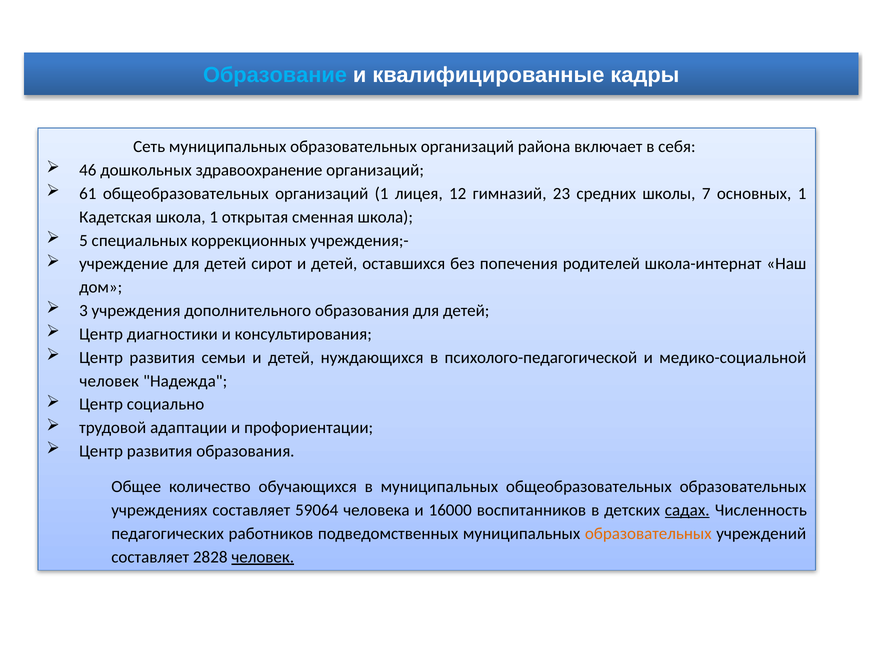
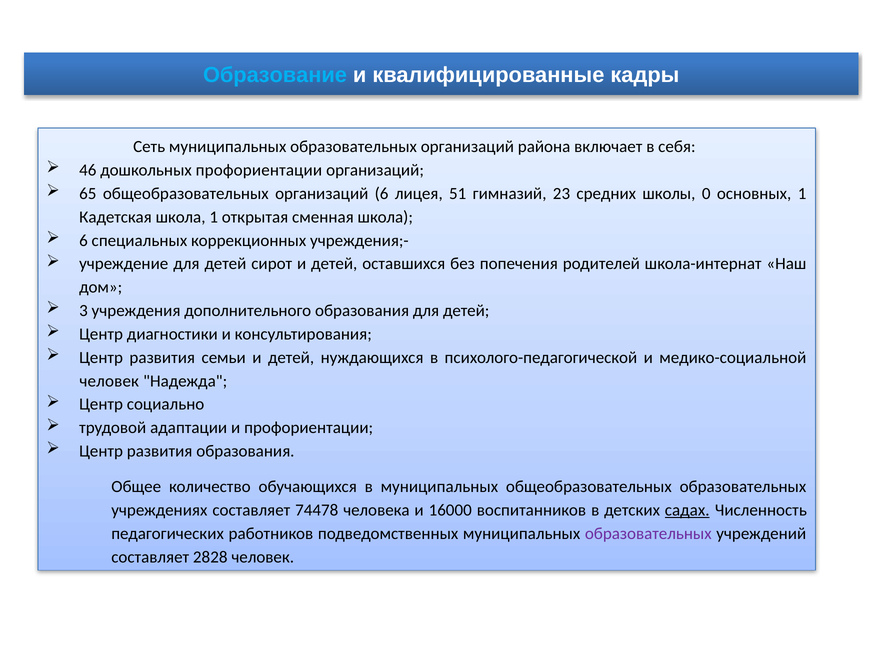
дошкольных здравоохранение: здравоохранение -> профориентации
61: 61 -> 65
организаций 1: 1 -> 6
12: 12 -> 51
7: 7 -> 0
5 at (84, 241): 5 -> 6
59064: 59064 -> 74478
образовательных at (648, 534) colour: orange -> purple
человек at (263, 557) underline: present -> none
